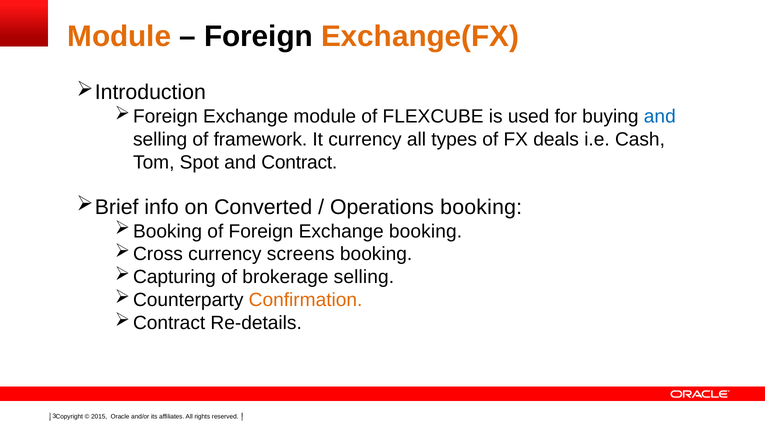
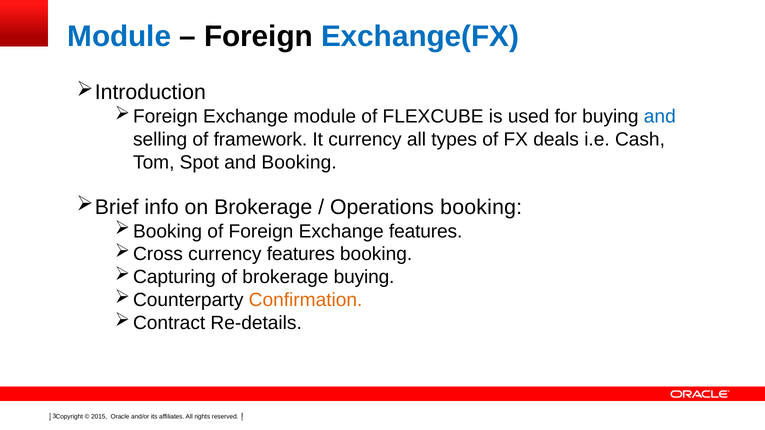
Module at (119, 36) colour: orange -> blue
Exchange(FX colour: orange -> blue
and Contract: Contract -> Booking
on Converted: Converted -> Brokerage
Exchange booking: booking -> features
currency screens: screens -> features
brokerage selling: selling -> buying
